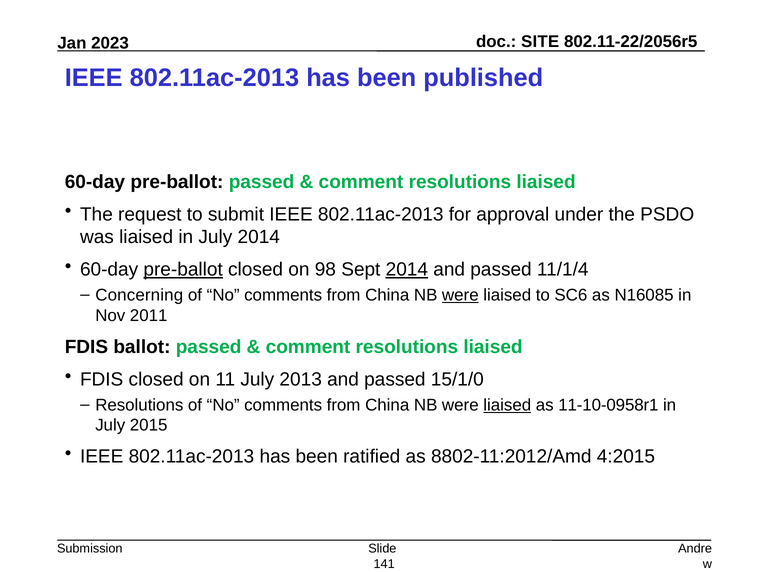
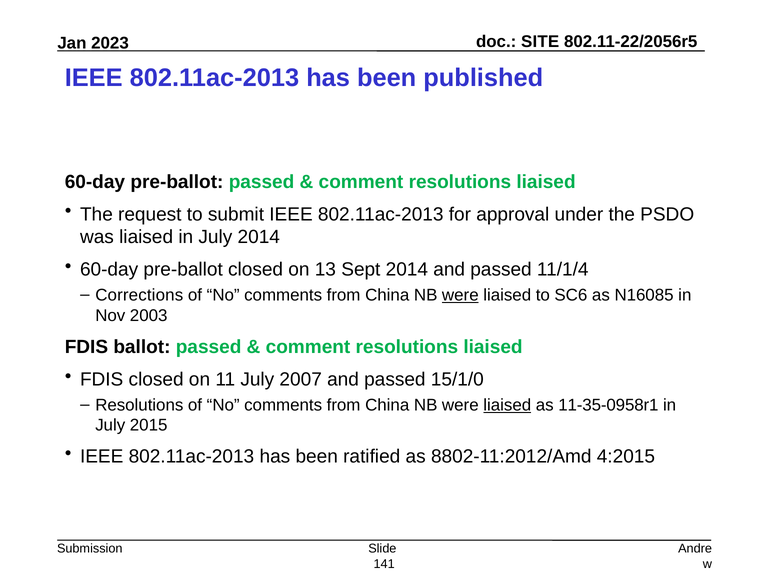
pre-ballot at (183, 269) underline: present -> none
98: 98 -> 13
2014 at (407, 269) underline: present -> none
Concerning: Concerning -> Corrections
2011: 2011 -> 2003
2013: 2013 -> 2007
11-10-0958r1: 11-10-0958r1 -> 11-35-0958r1
